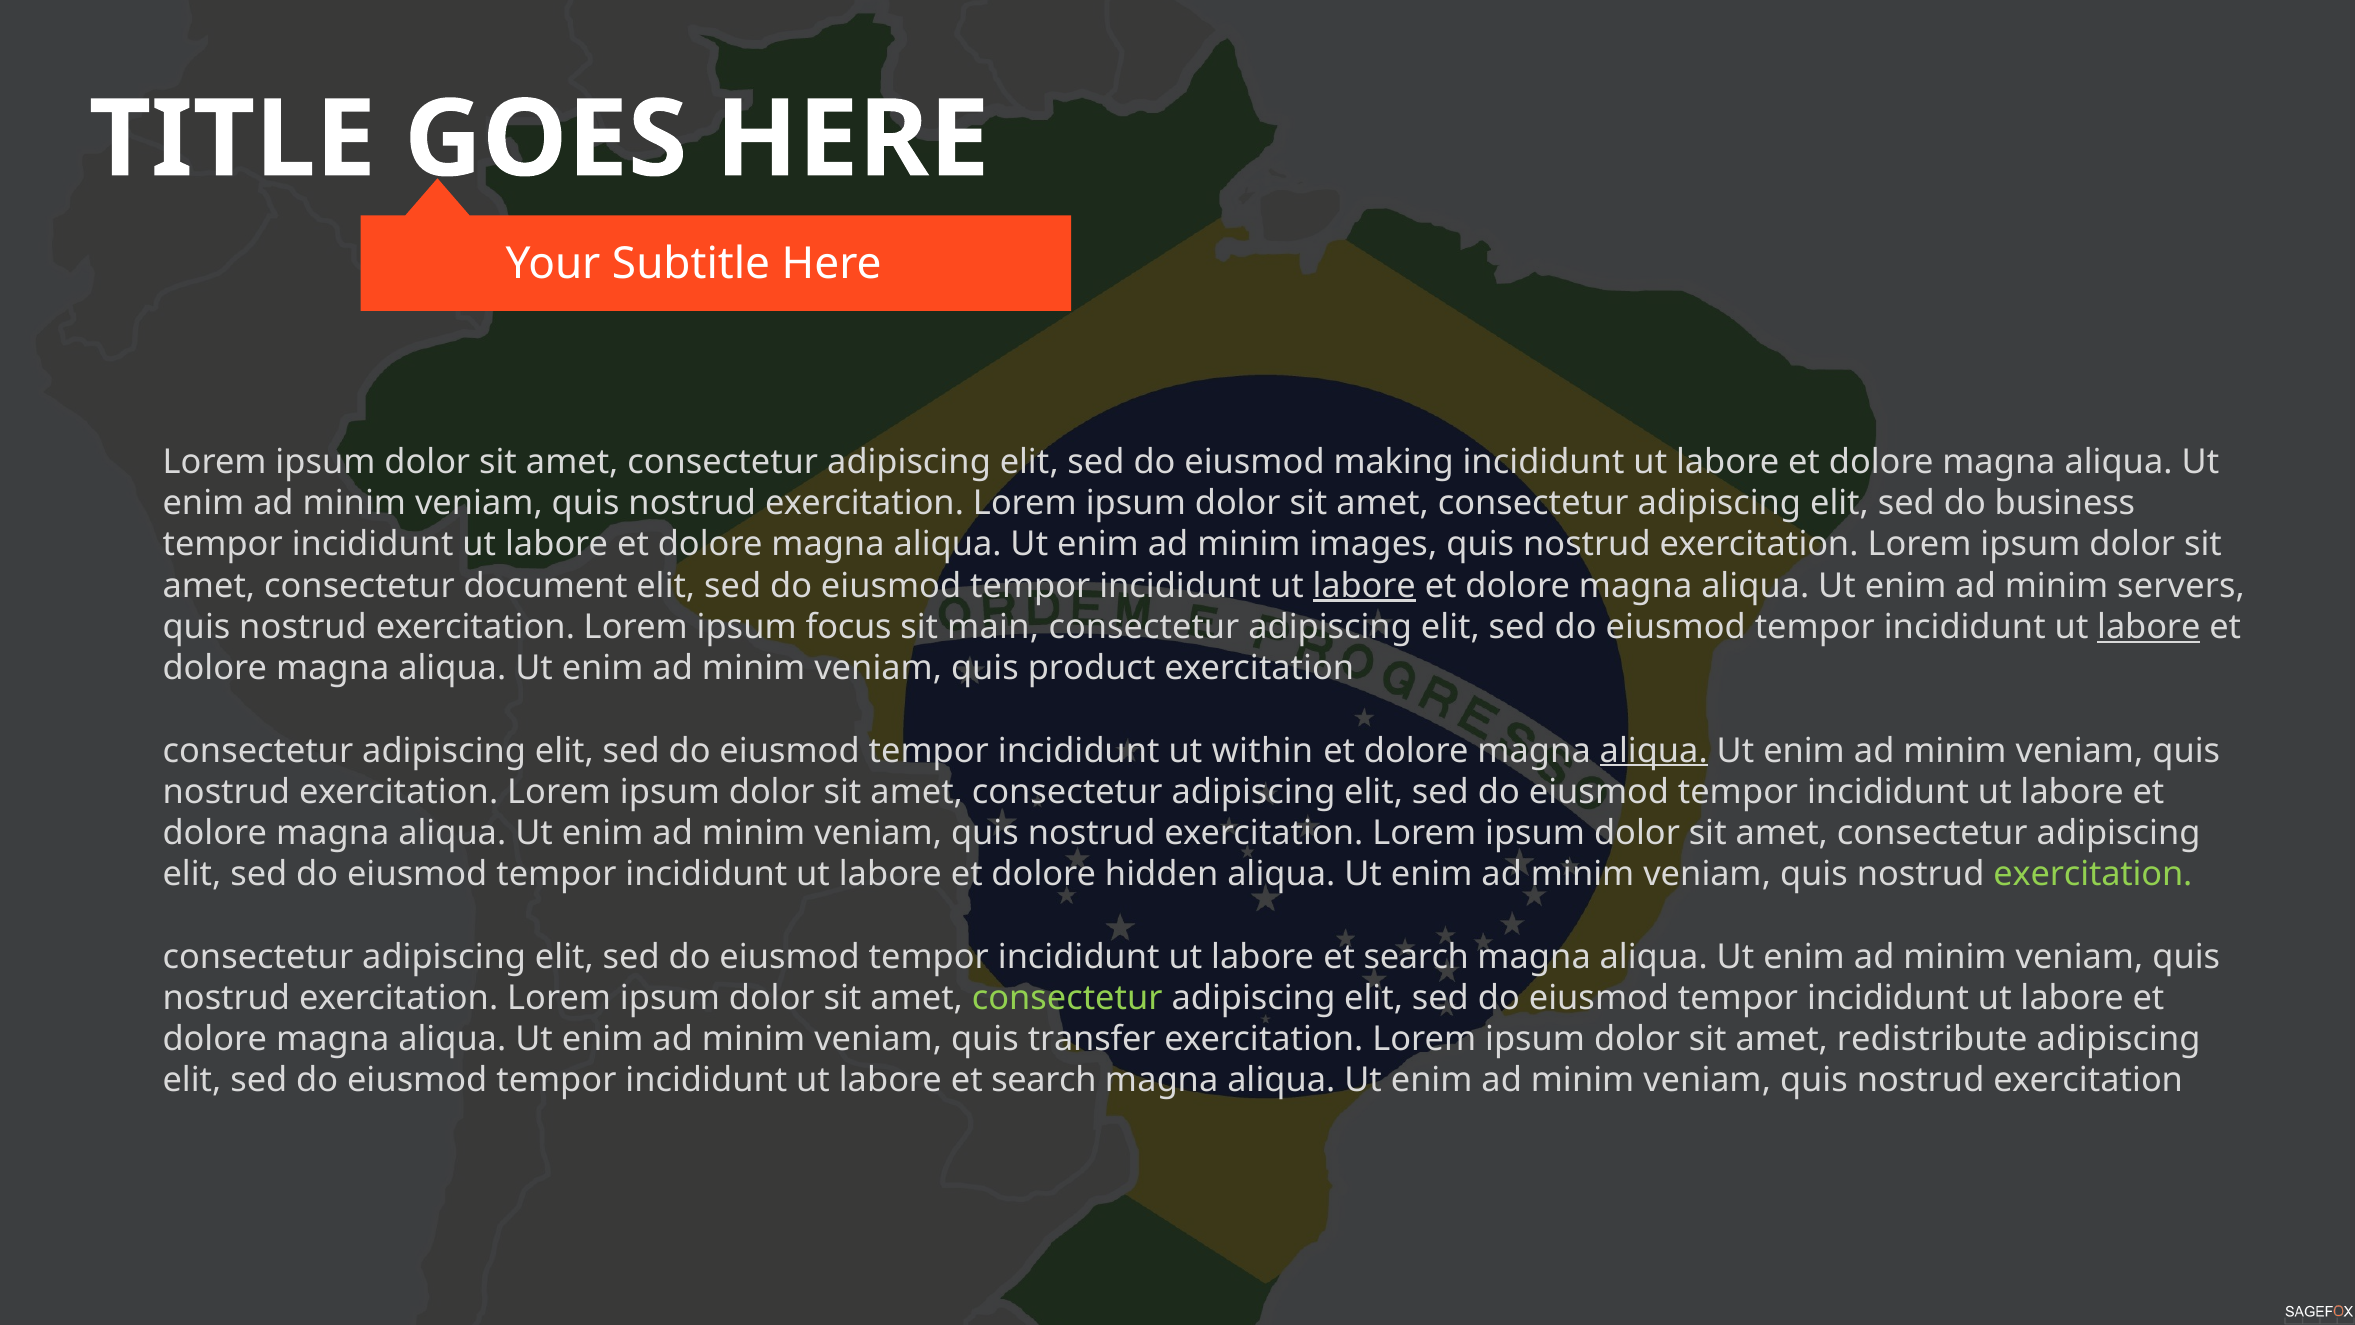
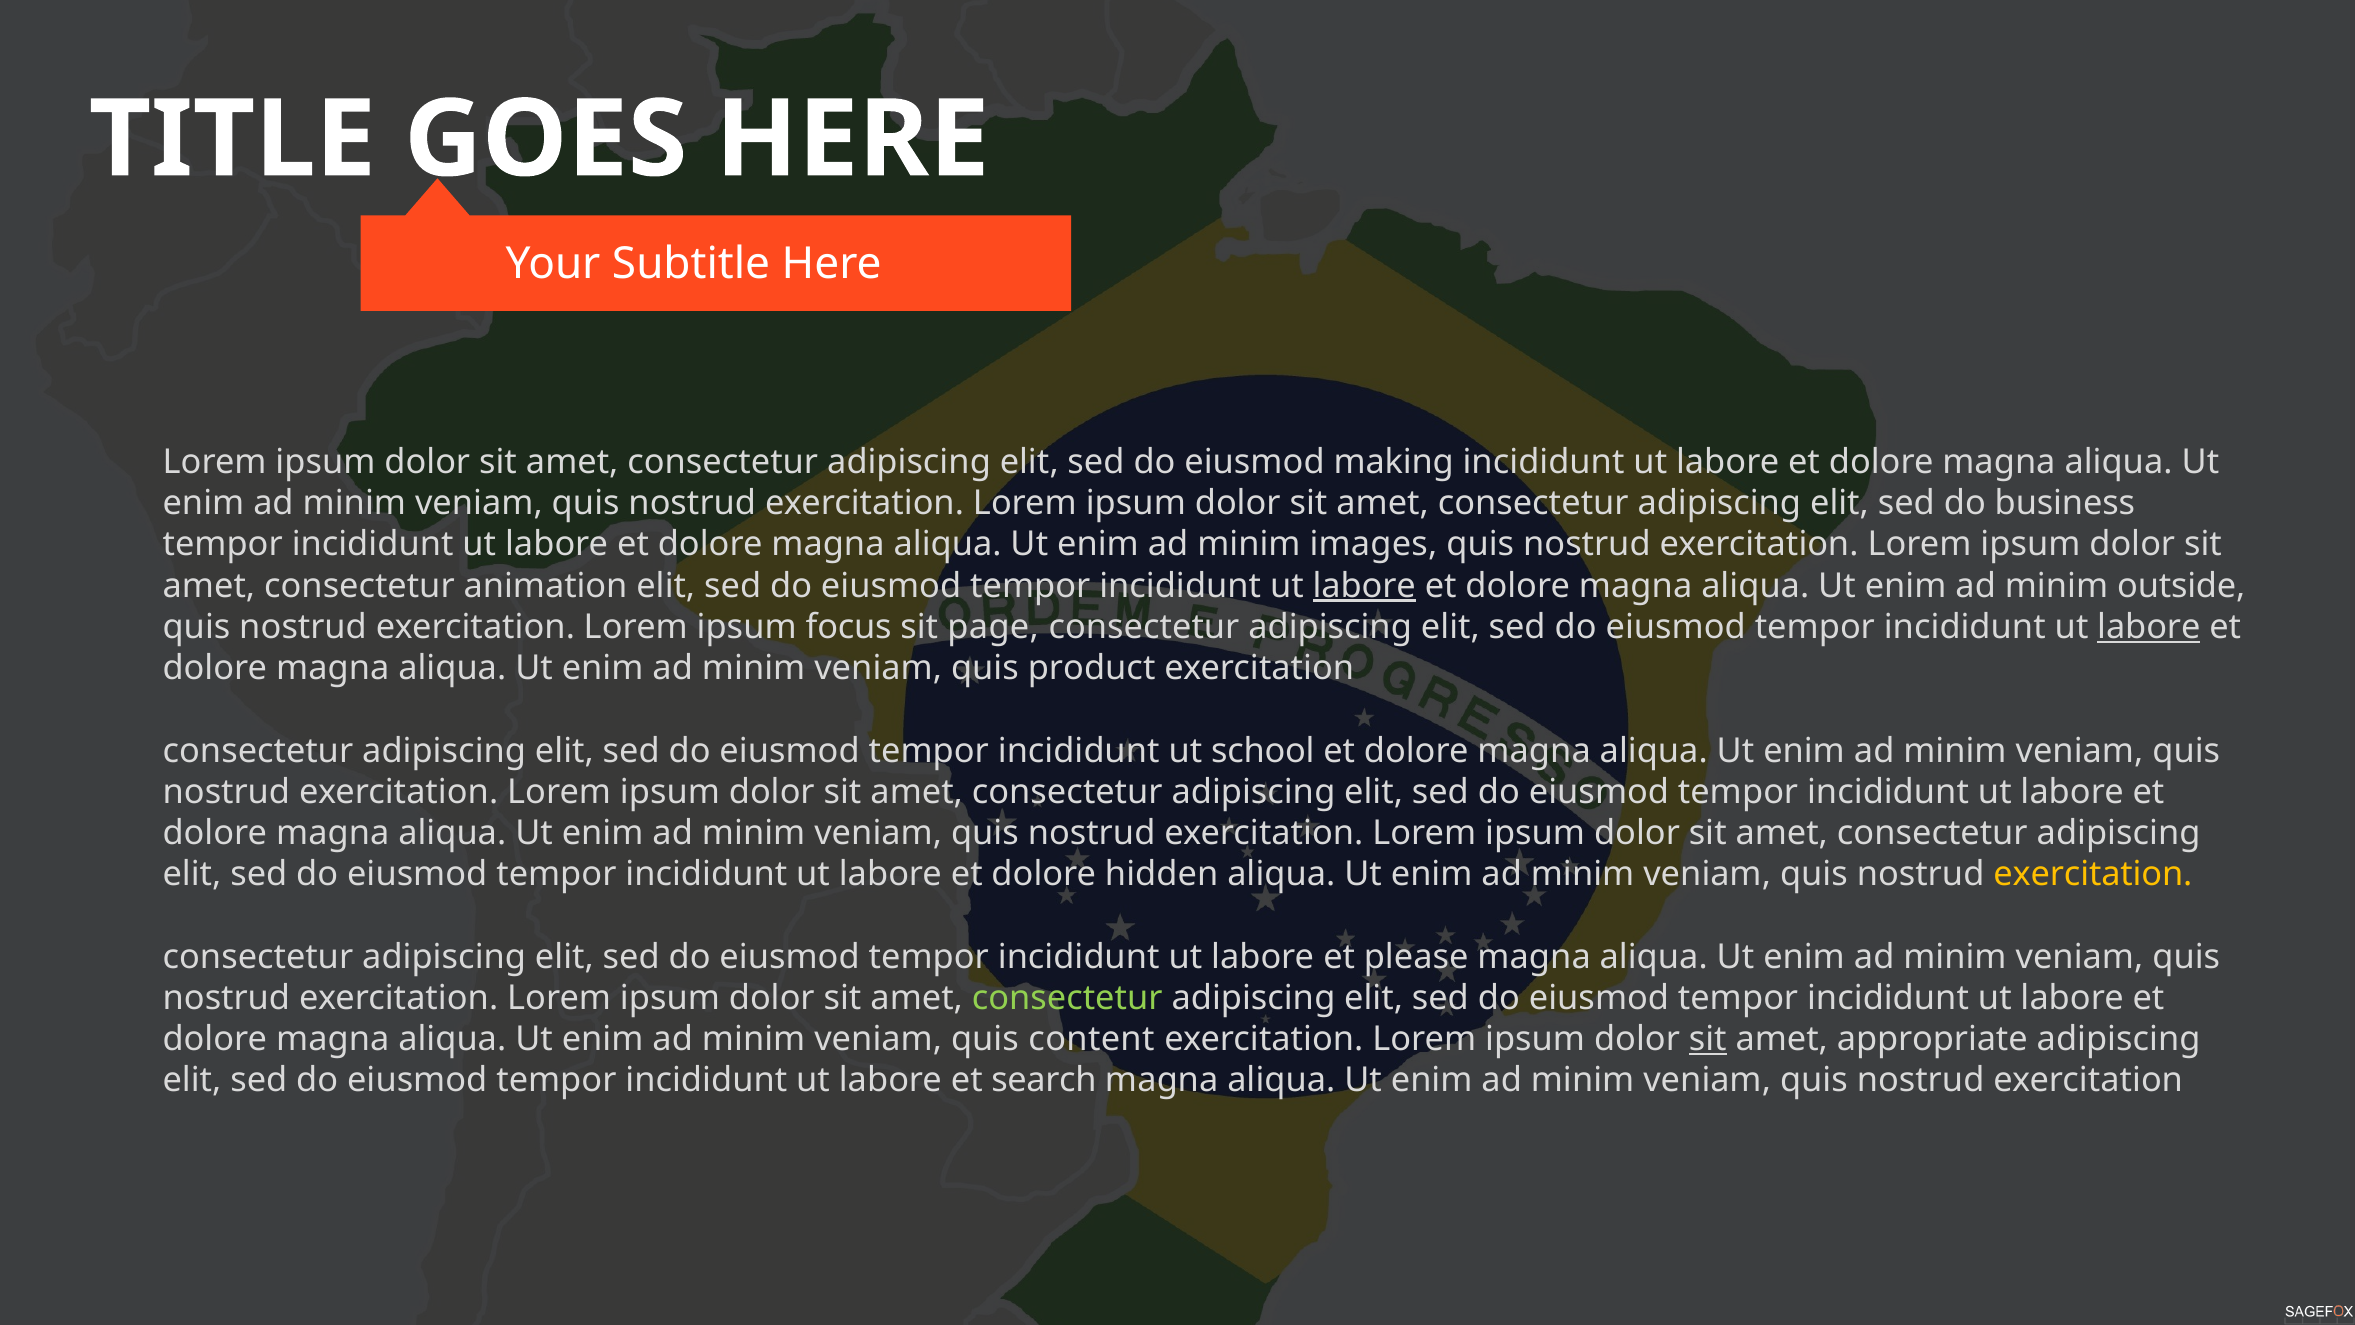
document: document -> animation
servers: servers -> outside
main: main -> page
within: within -> school
aliqua at (1654, 751) underline: present -> none
exercitation at (2093, 874) colour: light green -> yellow
search at (1416, 957): search -> please
transfer: transfer -> content
sit at (1708, 1039) underline: none -> present
redistribute: redistribute -> appropriate
